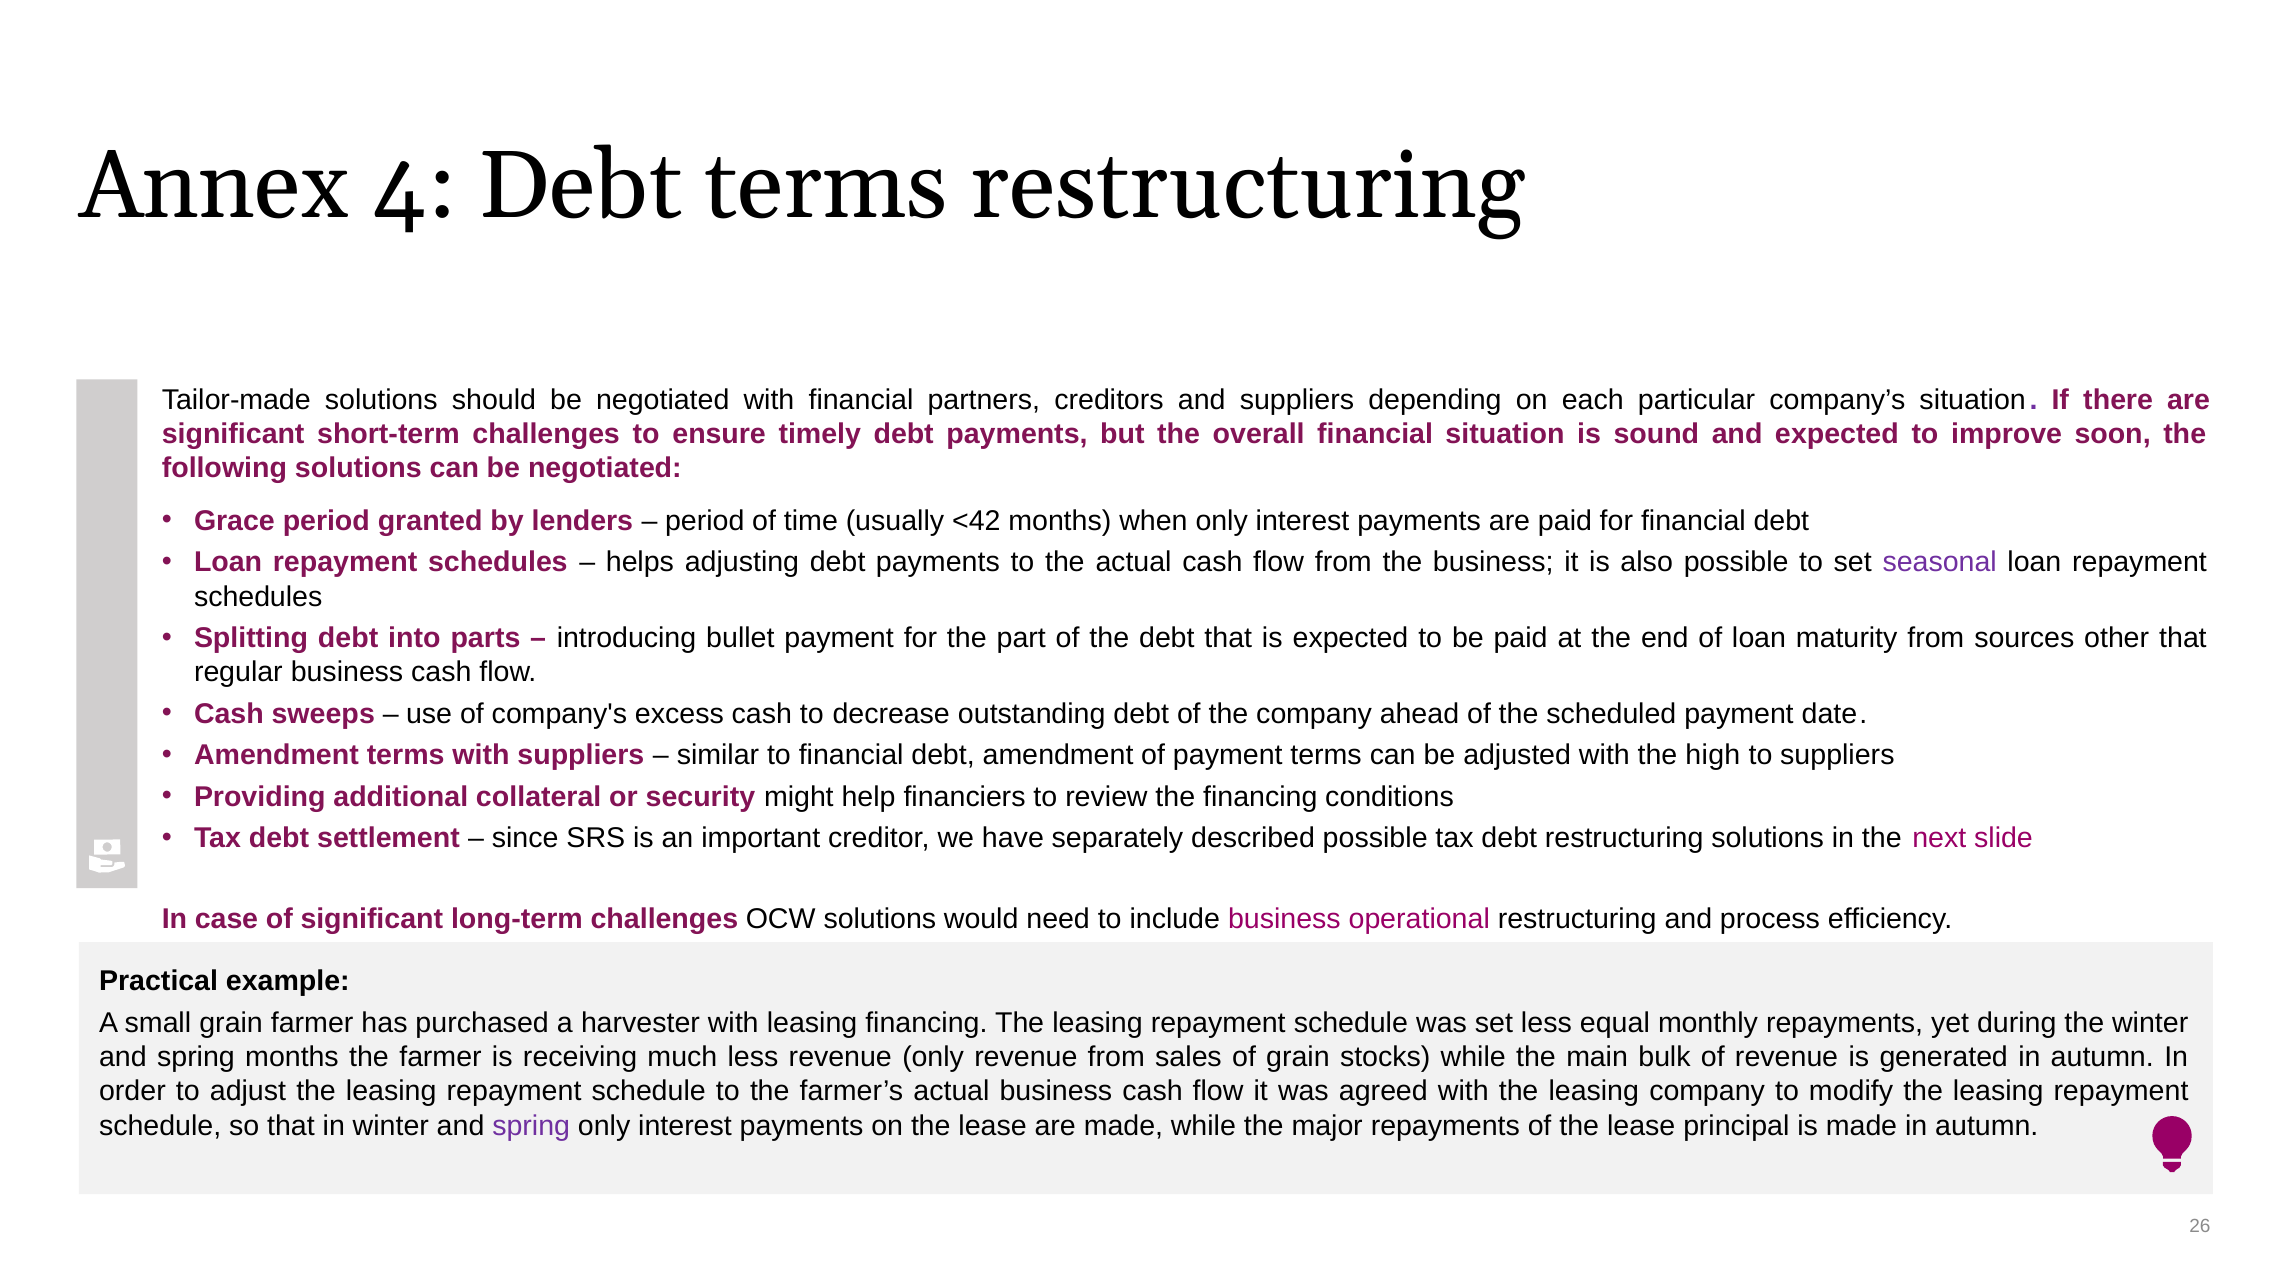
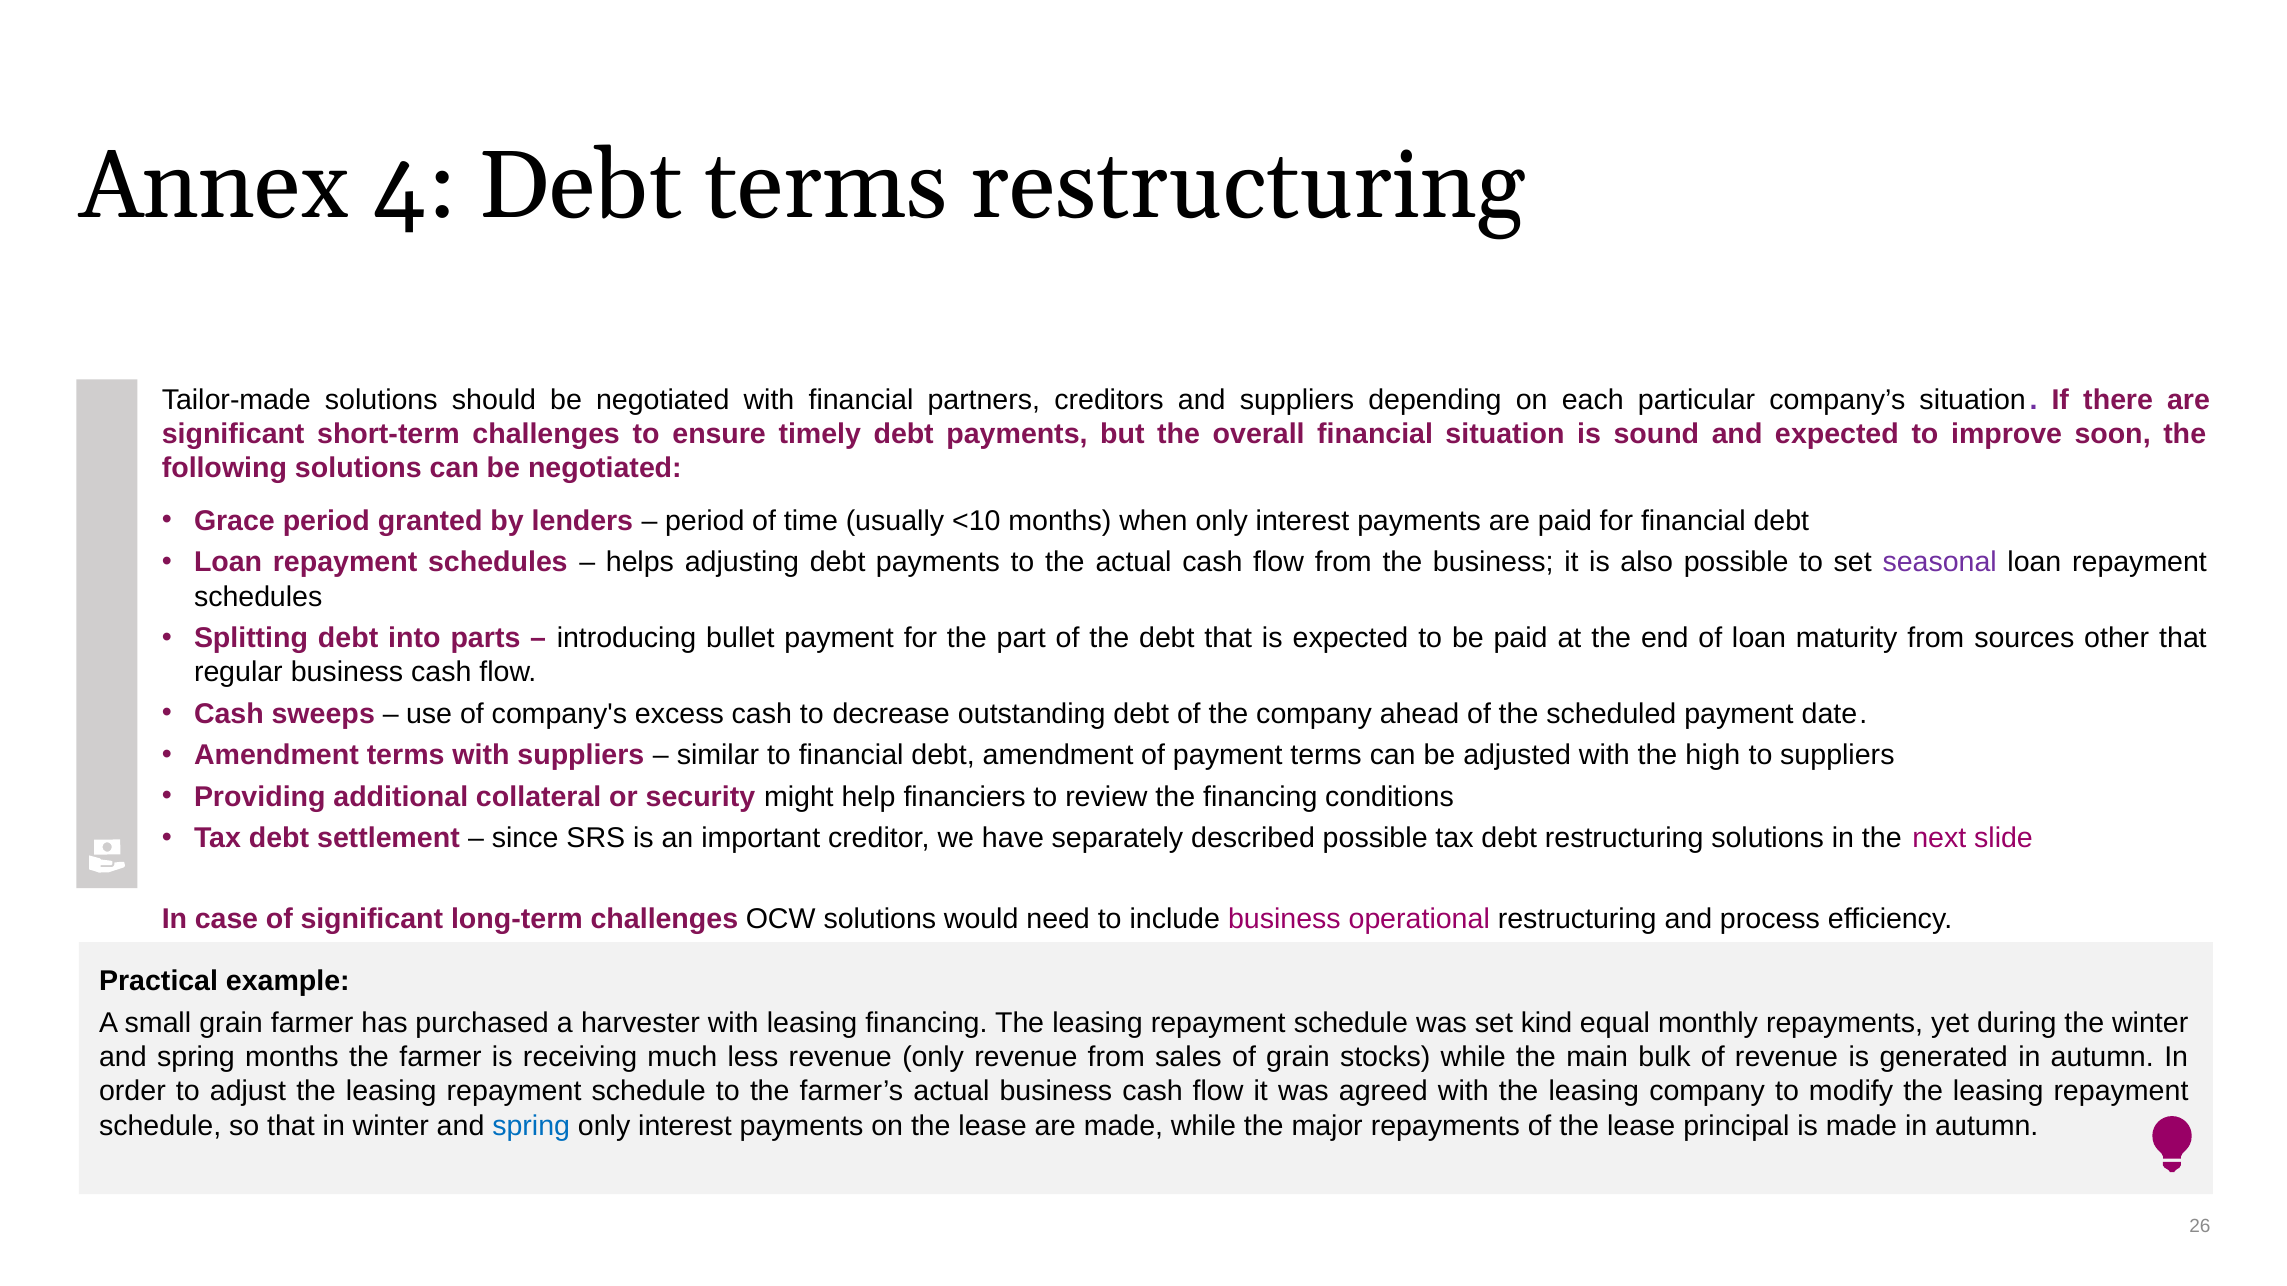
<42: <42 -> <10
set less: less -> kind
spring at (531, 1126) colour: purple -> blue
